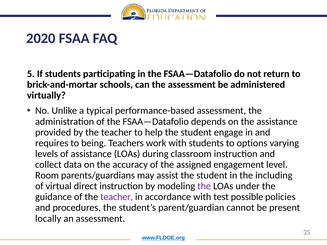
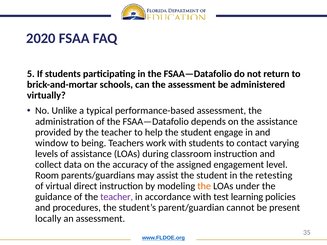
requires: requires -> window
options: options -> contact
including: including -> retesting
the at (204, 186) colour: purple -> orange
possible: possible -> learning
